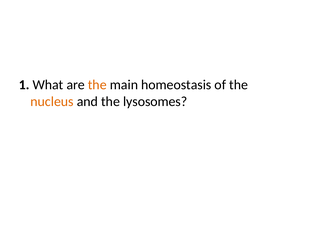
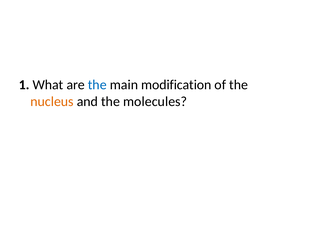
the at (97, 85) colour: orange -> blue
homeostasis: homeostasis -> modification
lysosomes: lysosomes -> molecules
